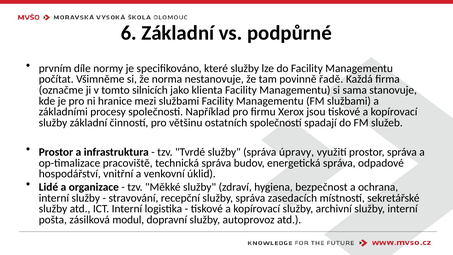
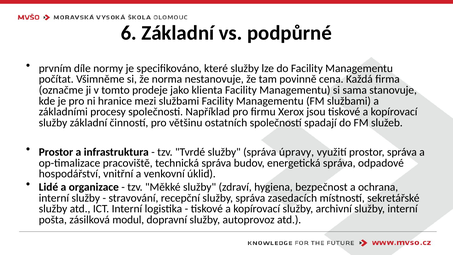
řadě: řadě -> cena
silnicích: silnicích -> prodeje
